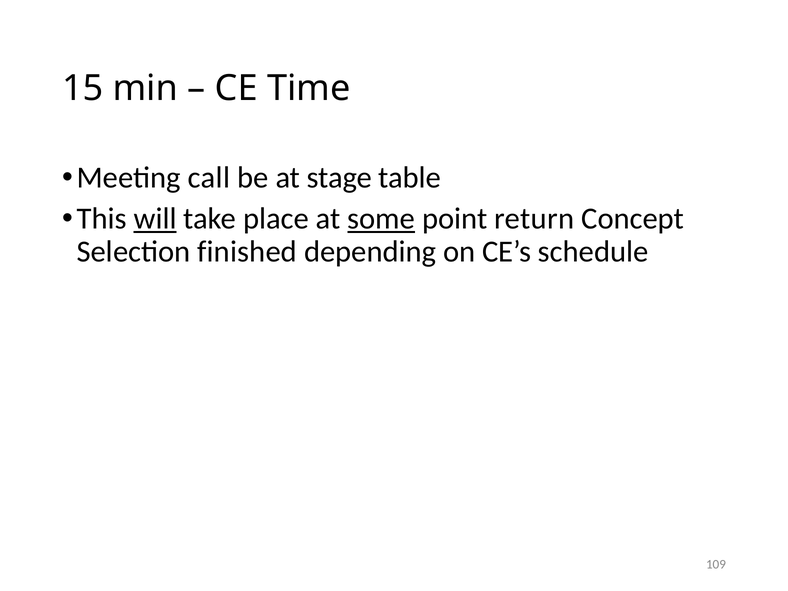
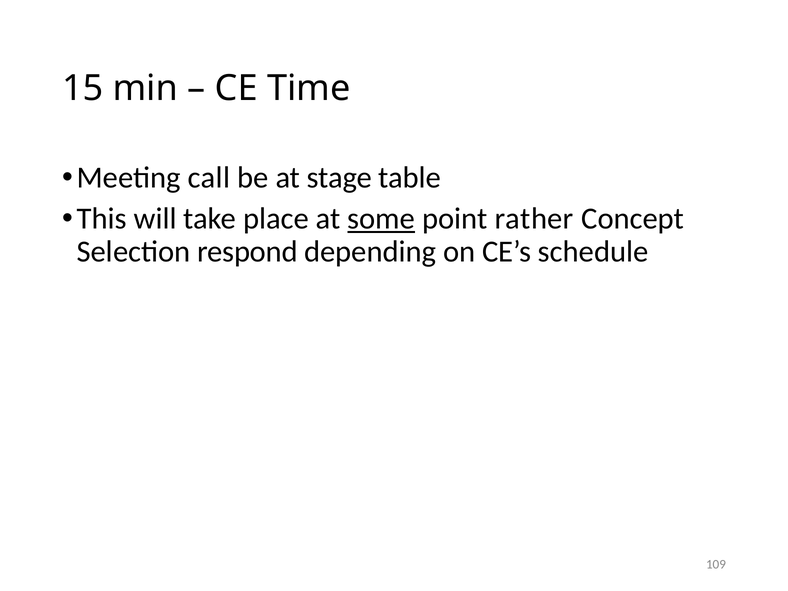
will underline: present -> none
return: return -> rather
finished: finished -> respond
